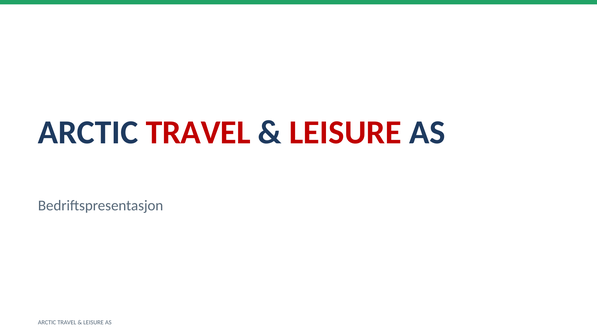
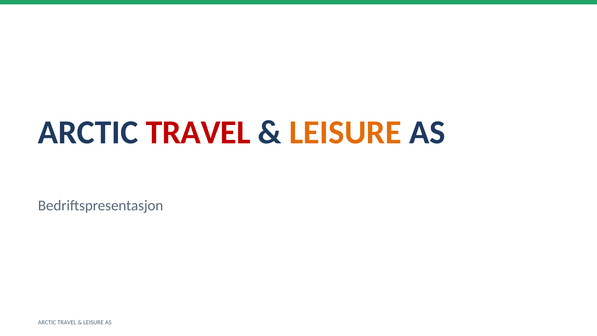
LEISURE at (345, 132) colour: red -> orange
